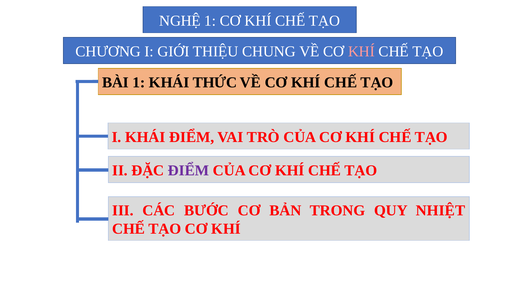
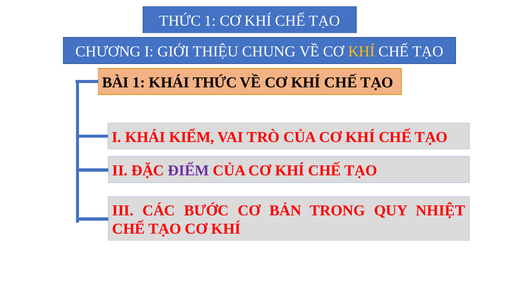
NGHỆ at (180, 21): NGHỆ -> THỨC
KHÍ at (361, 52) colour: pink -> yellow
KHÁI ĐIỂM: ĐIỂM -> KIỂM
